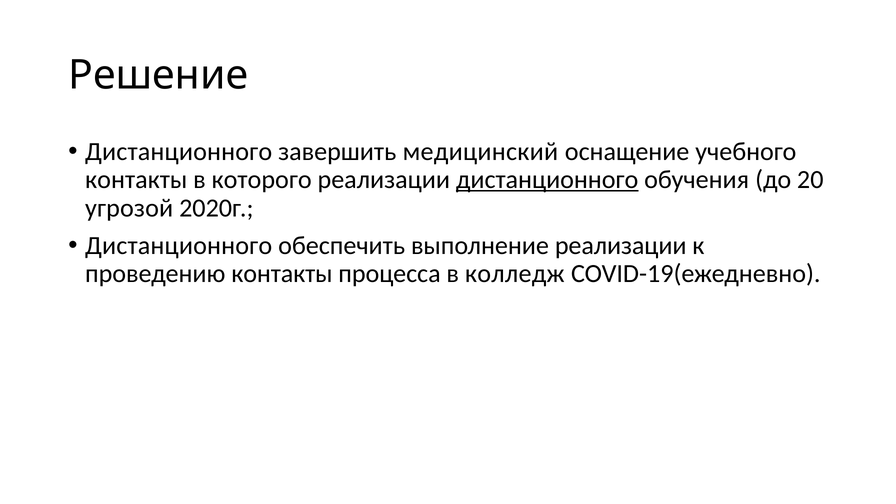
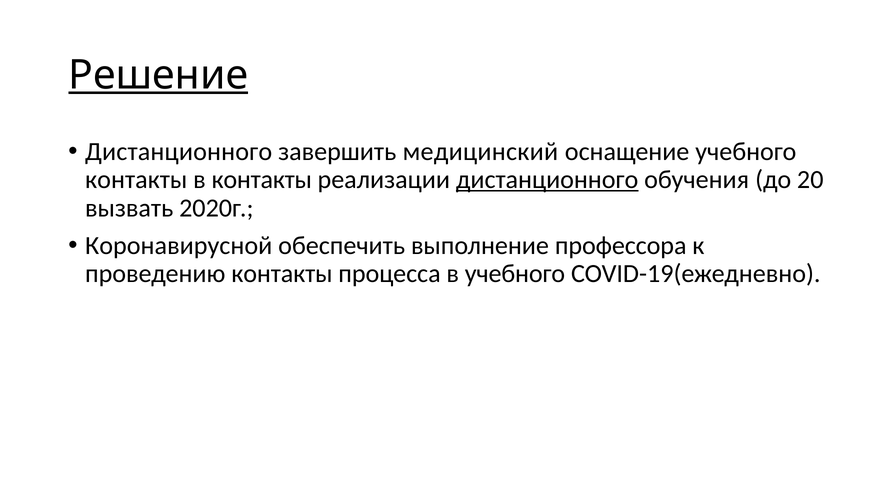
Решение underline: none -> present
в которого: которого -> контакты
угрозой: угрозой -> вызвать
Дистанционного at (179, 246): Дистанционного -> Коронавирусной
выполнение реализации: реализации -> профессора
в колледж: колледж -> учебного
